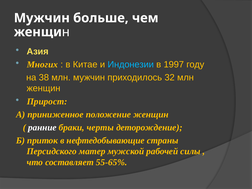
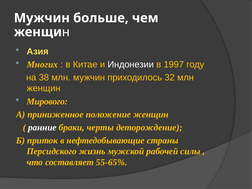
Индонезии colour: light blue -> white
Прирост: Прирост -> Мирового
матер: матер -> жизнь
